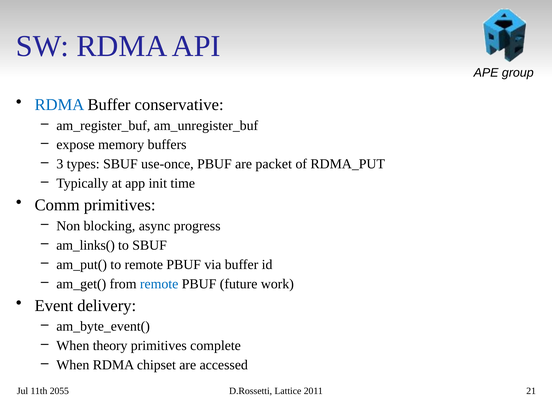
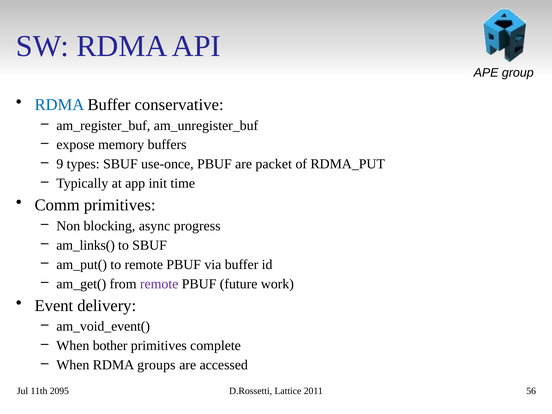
3: 3 -> 9
remote at (159, 284) colour: blue -> purple
am_byte_event(: am_byte_event( -> am_void_event(
theory: theory -> bother
chipset: chipset -> groups
2055: 2055 -> 2095
21: 21 -> 56
